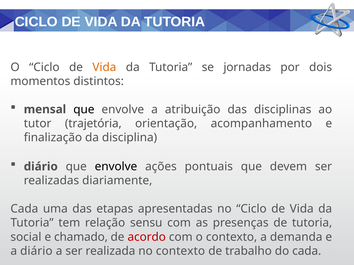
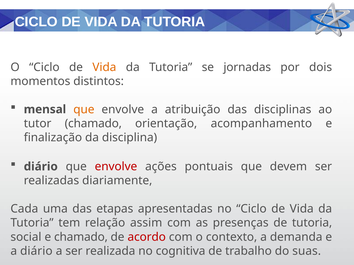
que at (84, 110) colour: black -> orange
tutor trajetória: trajetória -> chamado
envolve at (116, 167) colour: black -> red
sensu: sensu -> assim
no contexto: contexto -> cognitiva
do cada: cada -> suas
